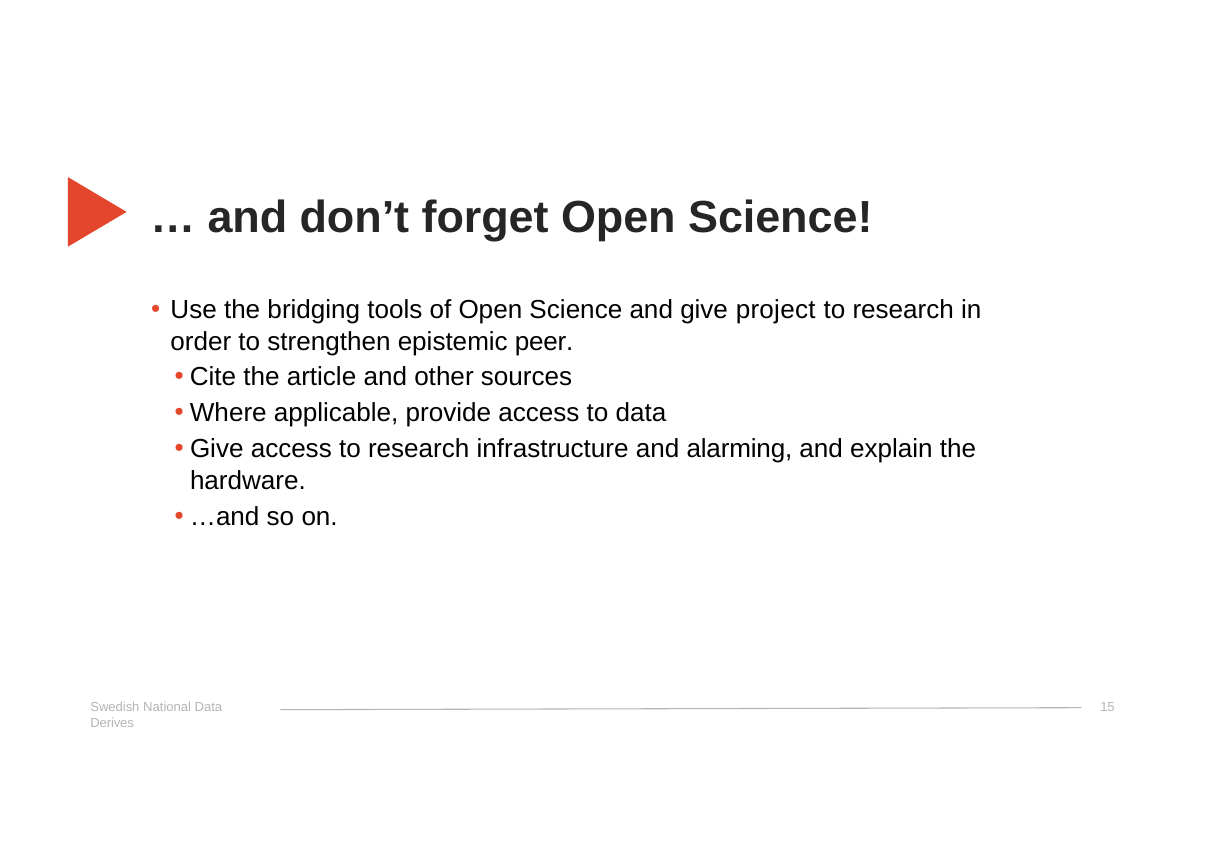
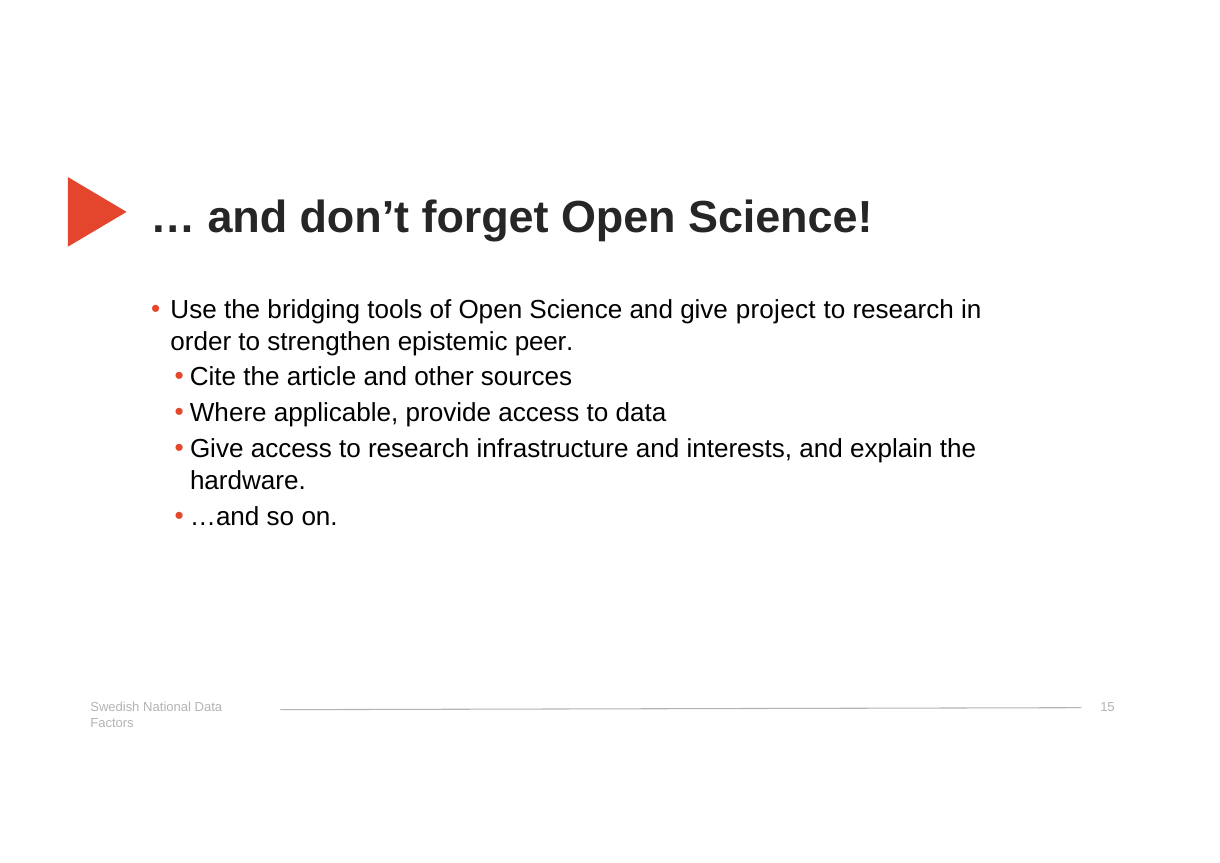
alarming: alarming -> interests
Derives: Derives -> Factors
